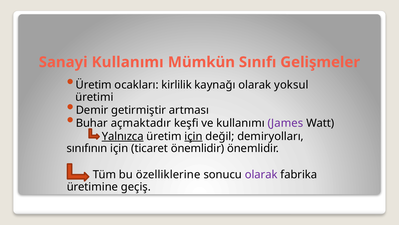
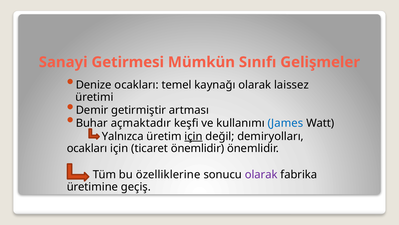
Sanayi Kullanımı: Kullanımı -> Getirmesi
Üretim at (94, 85): Üretim -> Denize
kirlilik: kirlilik -> temel
yoksul: yoksul -> laissez
James colour: purple -> blue
Yalnızca underline: present -> none
sınıfının at (87, 148): sınıfının -> ocakları
